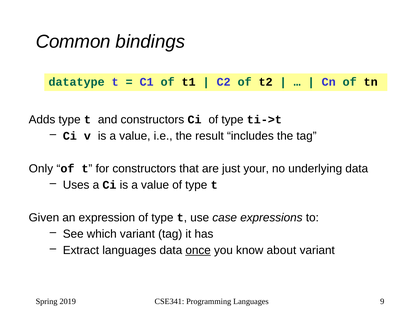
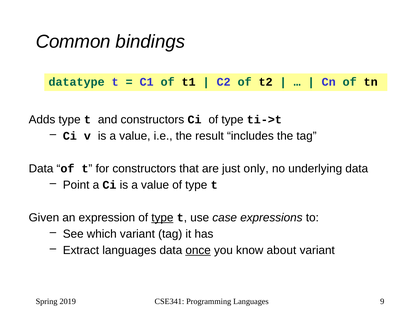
Only at (41, 169): Only -> Data
your: your -> only
Uses: Uses -> Point
type at (162, 218) underline: none -> present
